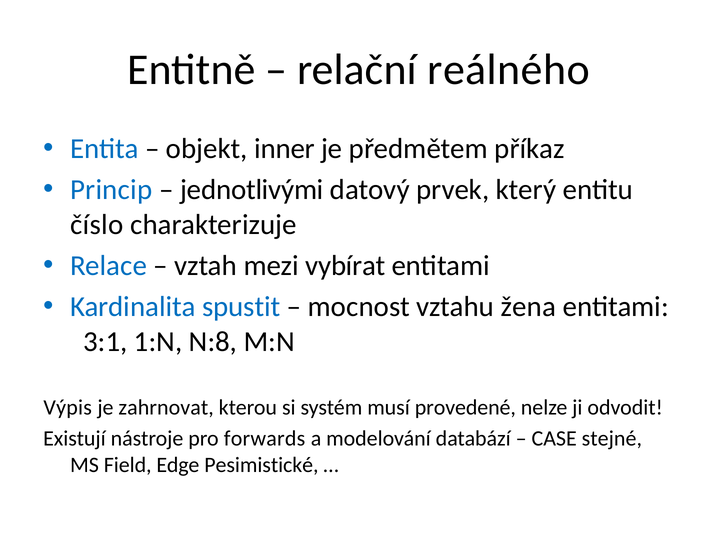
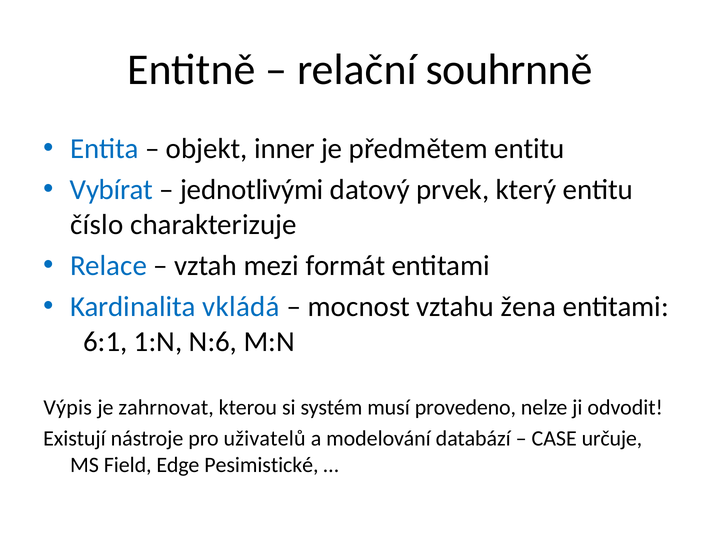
reálného: reálného -> souhrnně
předmětem příkaz: příkaz -> entitu
Princip: Princip -> Vybírat
vybírat: vybírat -> formát
spustit: spustit -> vkládá
3:1: 3:1 -> 6:1
N:8: N:8 -> N:6
provedené: provedené -> provedeno
forwards: forwards -> uživatelů
stejné: stejné -> určuje
